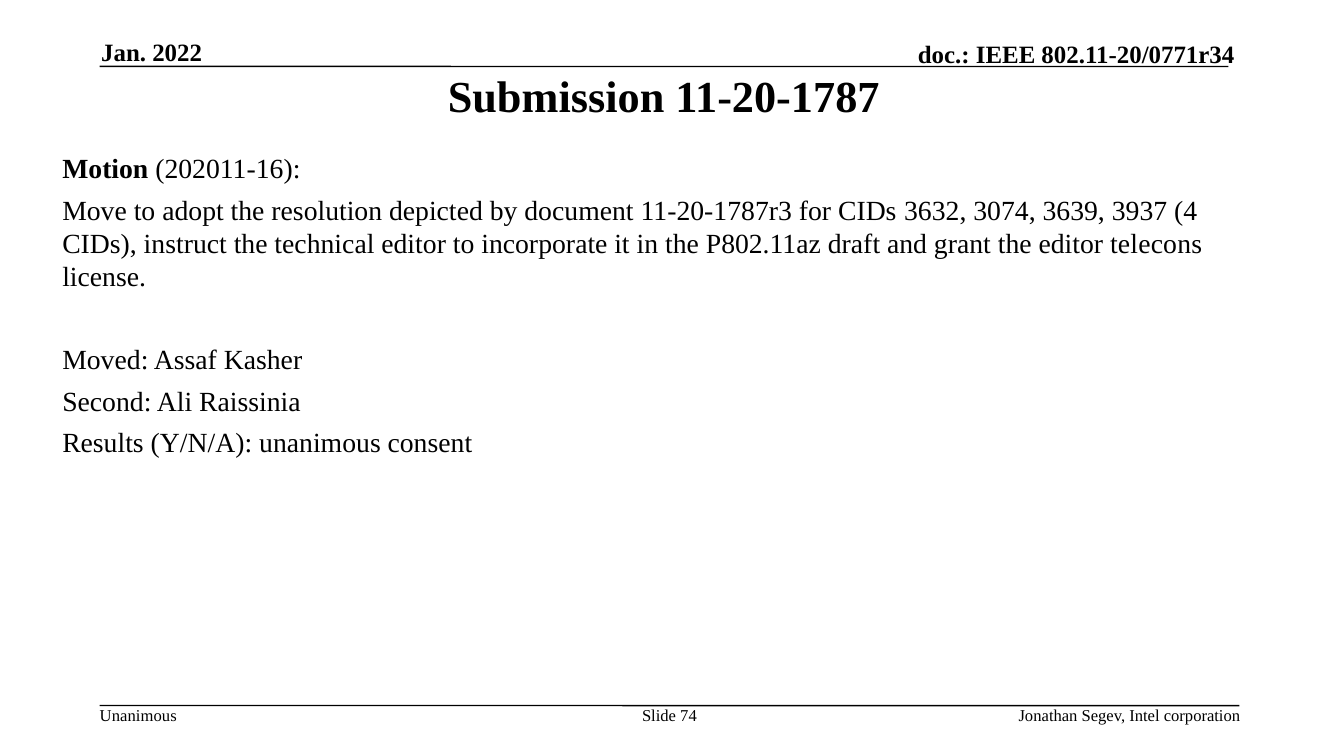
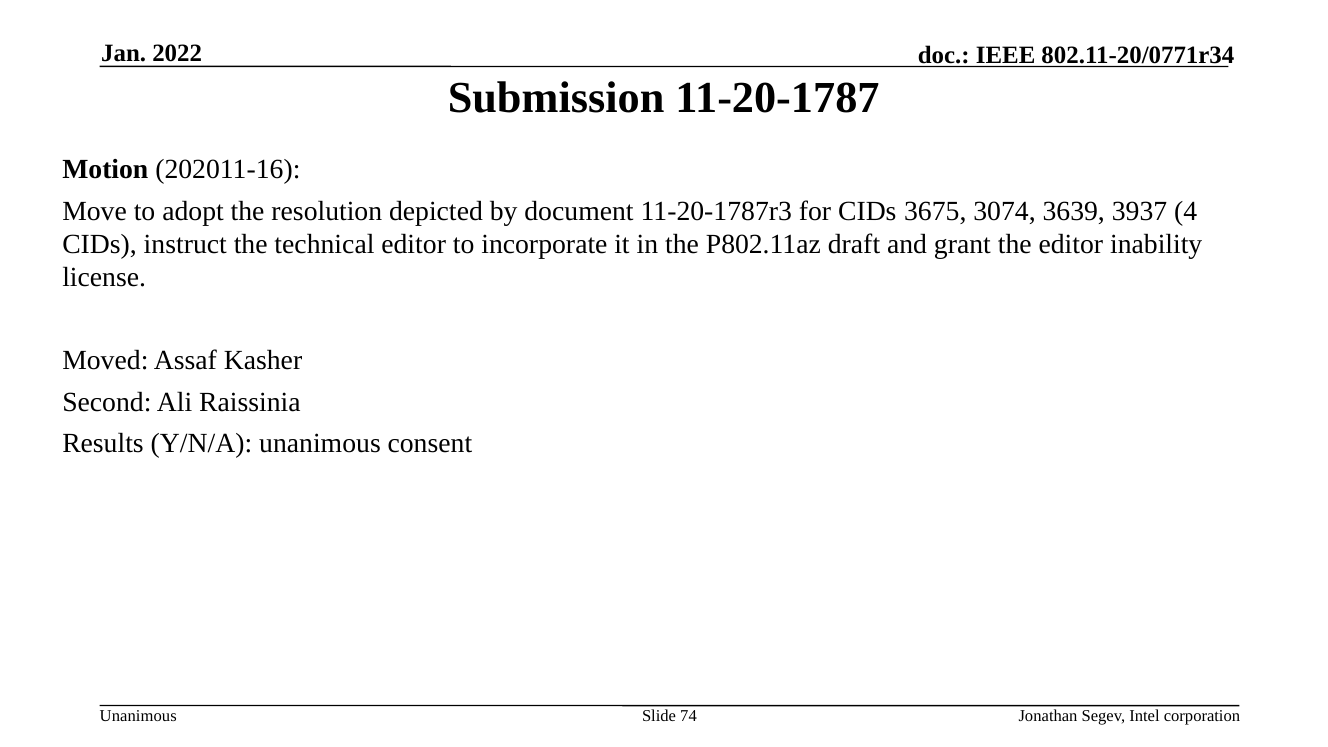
3632: 3632 -> 3675
telecons: telecons -> inability
